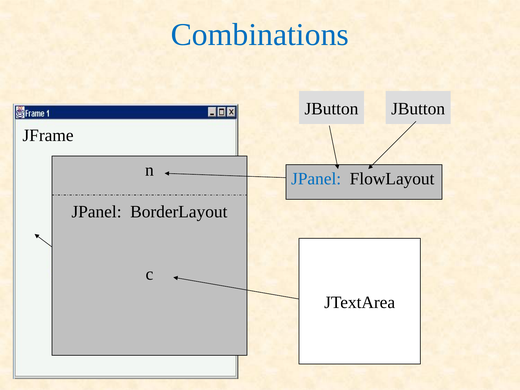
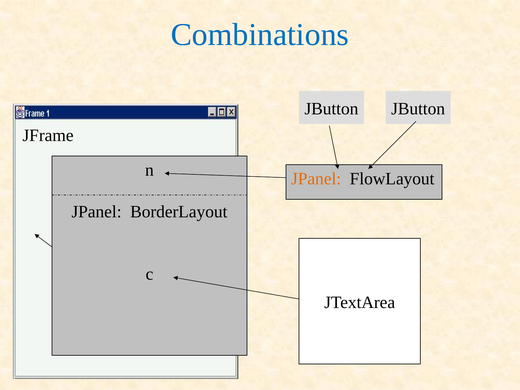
JPanel at (316, 179) colour: blue -> orange
